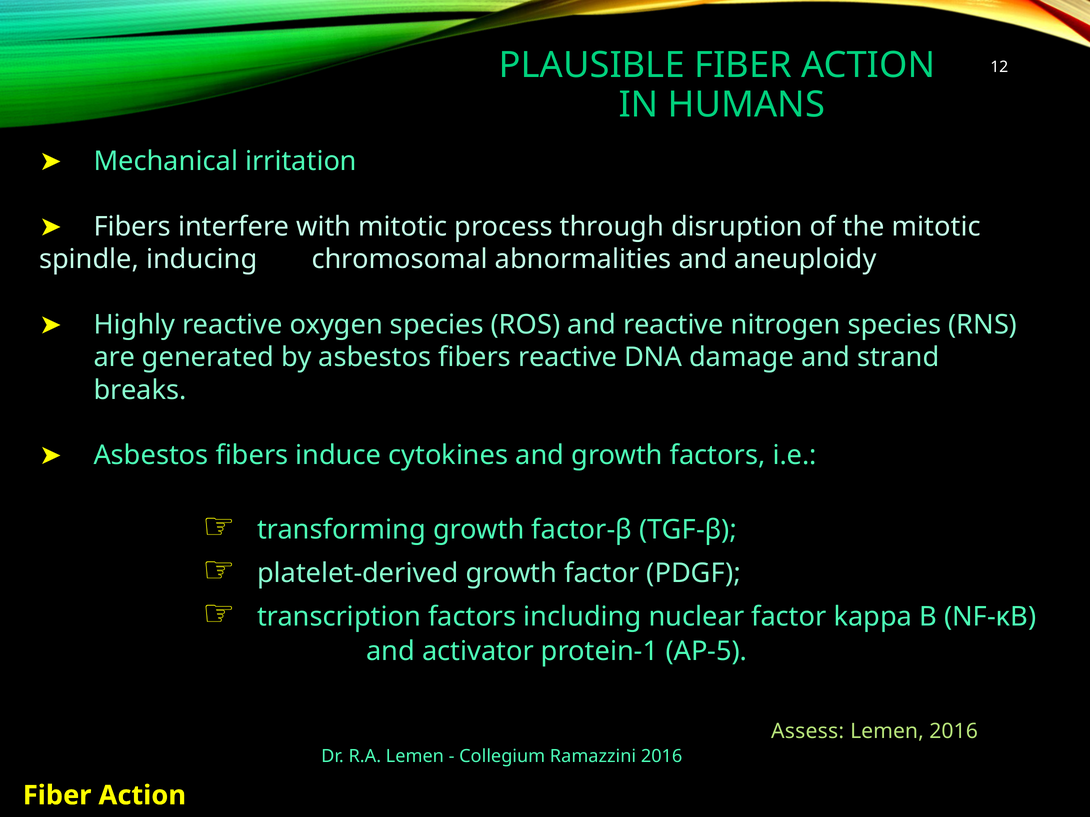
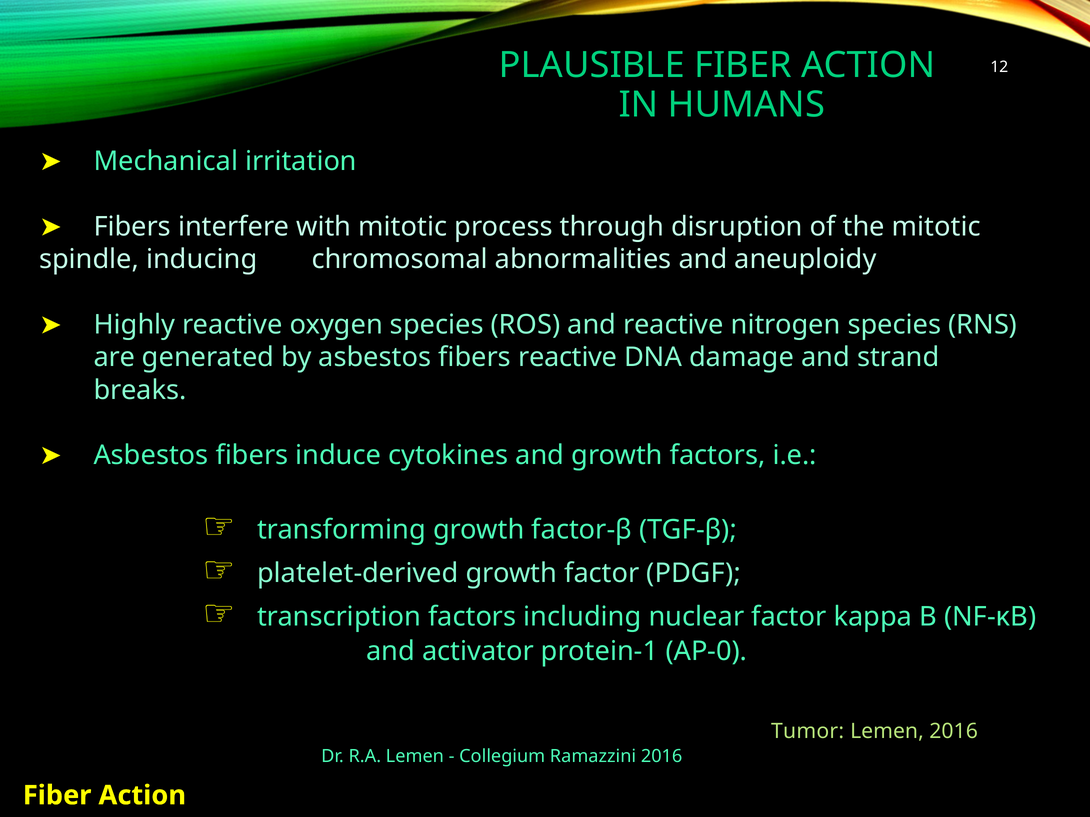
AP-5: AP-5 -> AP-0
Assess: Assess -> Tumor
